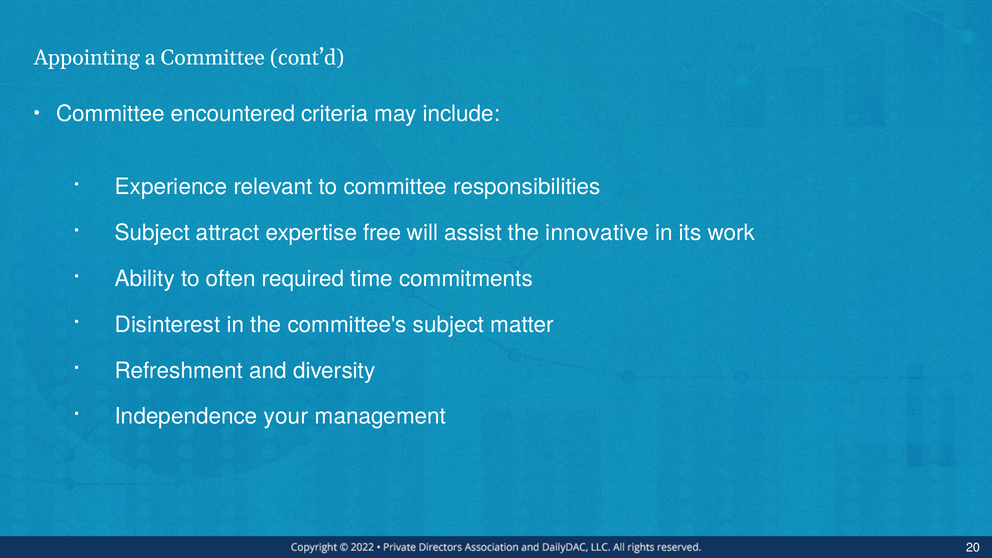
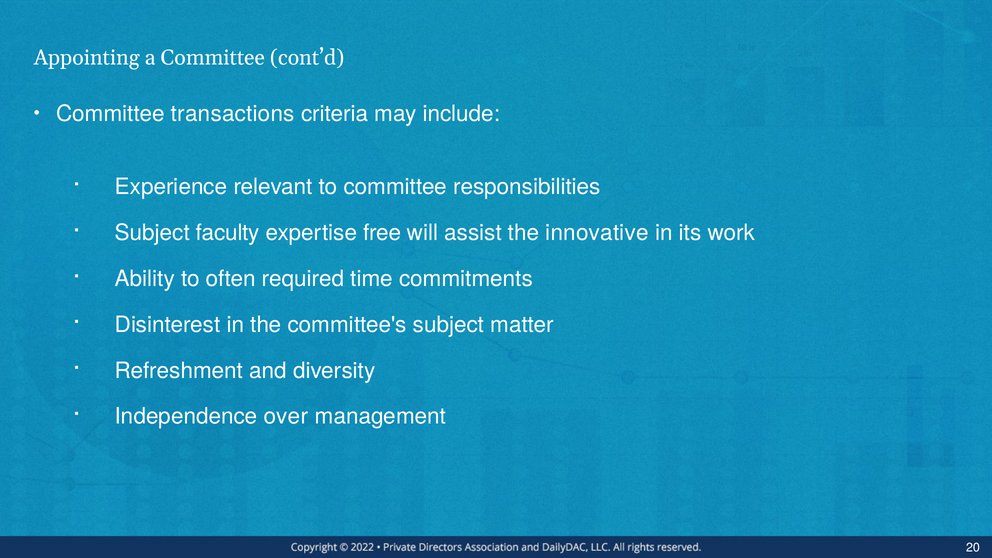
encountered: encountered -> transactions
attract: attract -> faculty
your: your -> over
